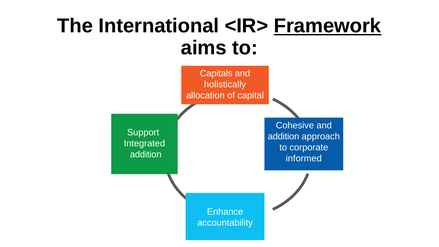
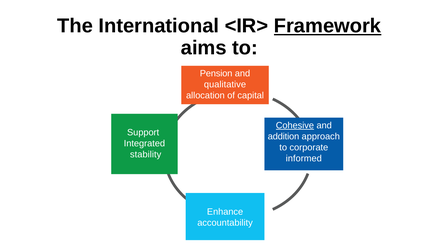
Capitals: Capitals -> Pension
holistically: holistically -> qualitative
Cohesive underline: none -> present
addition at (146, 154): addition -> stability
